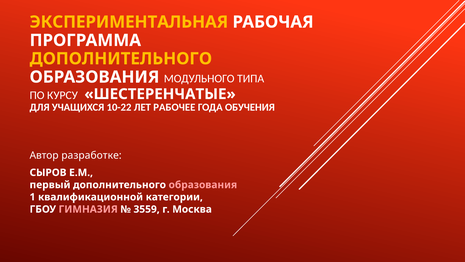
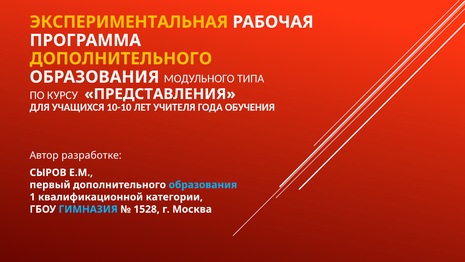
ШЕСТЕРЕНЧАТЫЕ: ШЕСТЕРЕНЧАТЫЕ -> ПРЕДСТАВЛЕНИЯ
10-22: 10-22 -> 10-10
РАБОЧЕЕ: РАБОЧЕЕ -> УЧИТЕЛЯ
образования at (203, 185) colour: pink -> light blue
ГИМНАЗИЯ colour: pink -> light blue
3559: 3559 -> 1528
